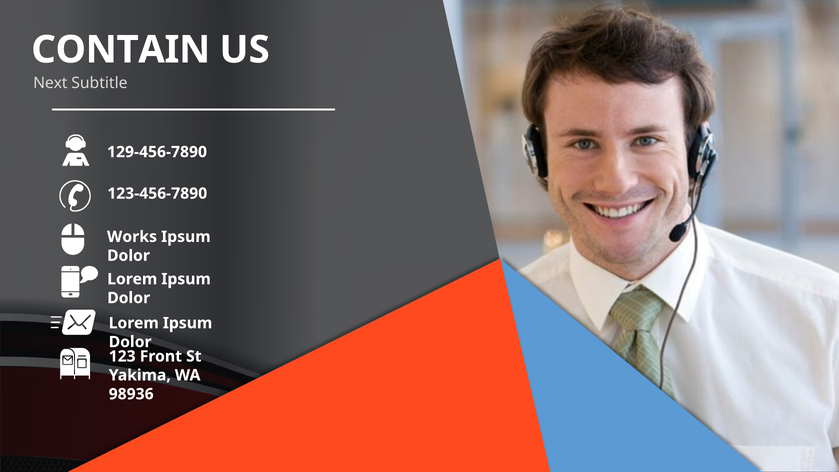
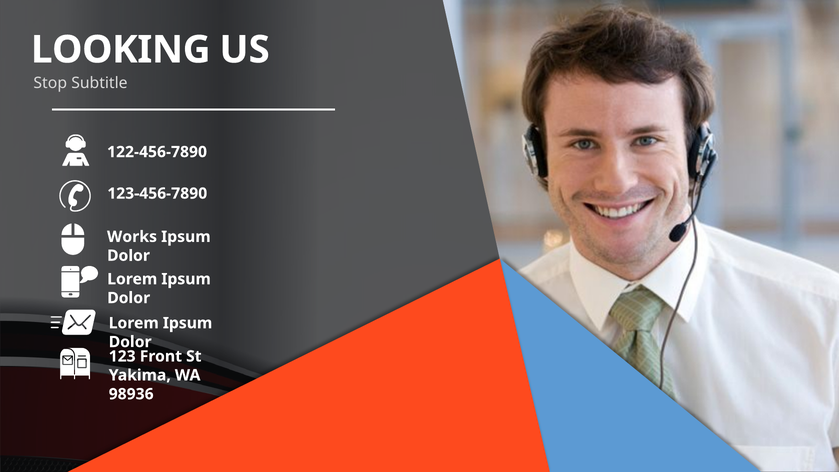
CONTAIN: CONTAIN -> LOOKING
Next: Next -> Stop
129-456-7890: 129-456-7890 -> 122-456-7890
